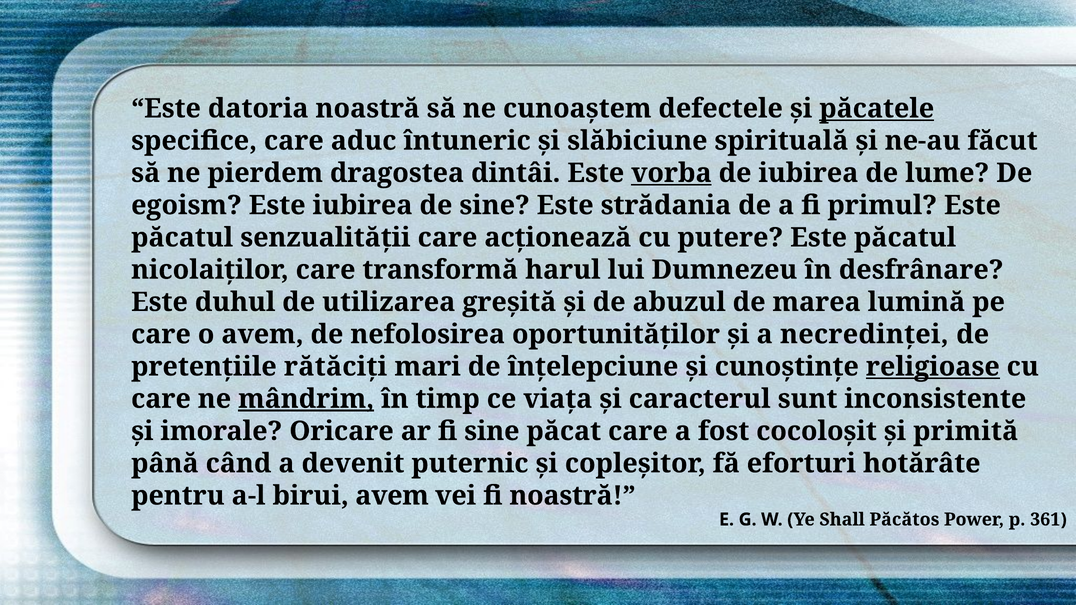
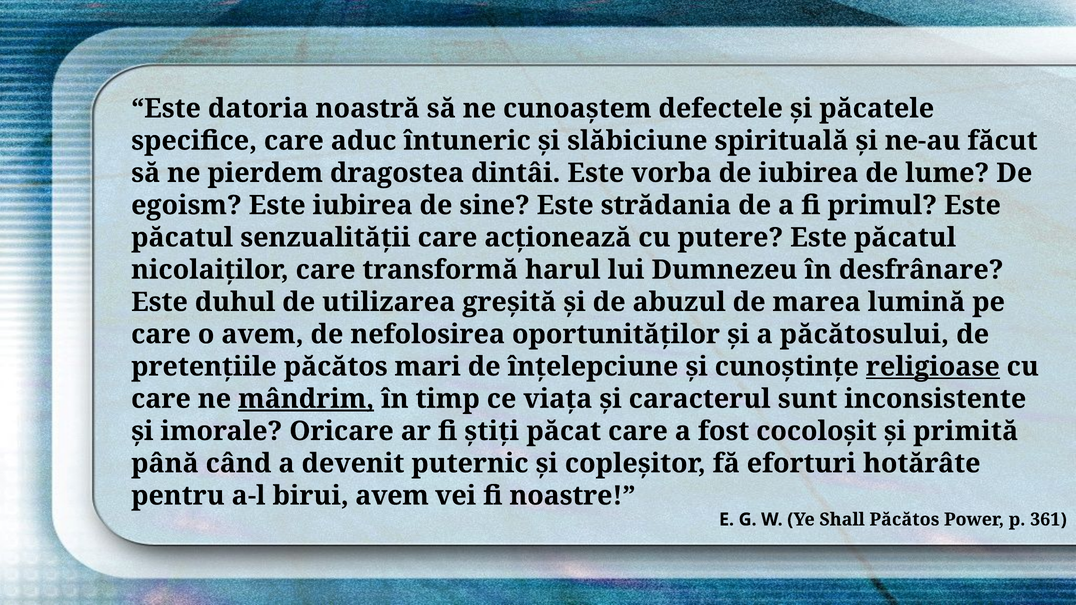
păcatele underline: present -> none
vorba underline: present -> none
necredinței: necredinței -> păcătosului
pretențiile rătăciți: rătăciți -> păcătos
fi sine: sine -> știți
fi noastră: noastră -> noastre
